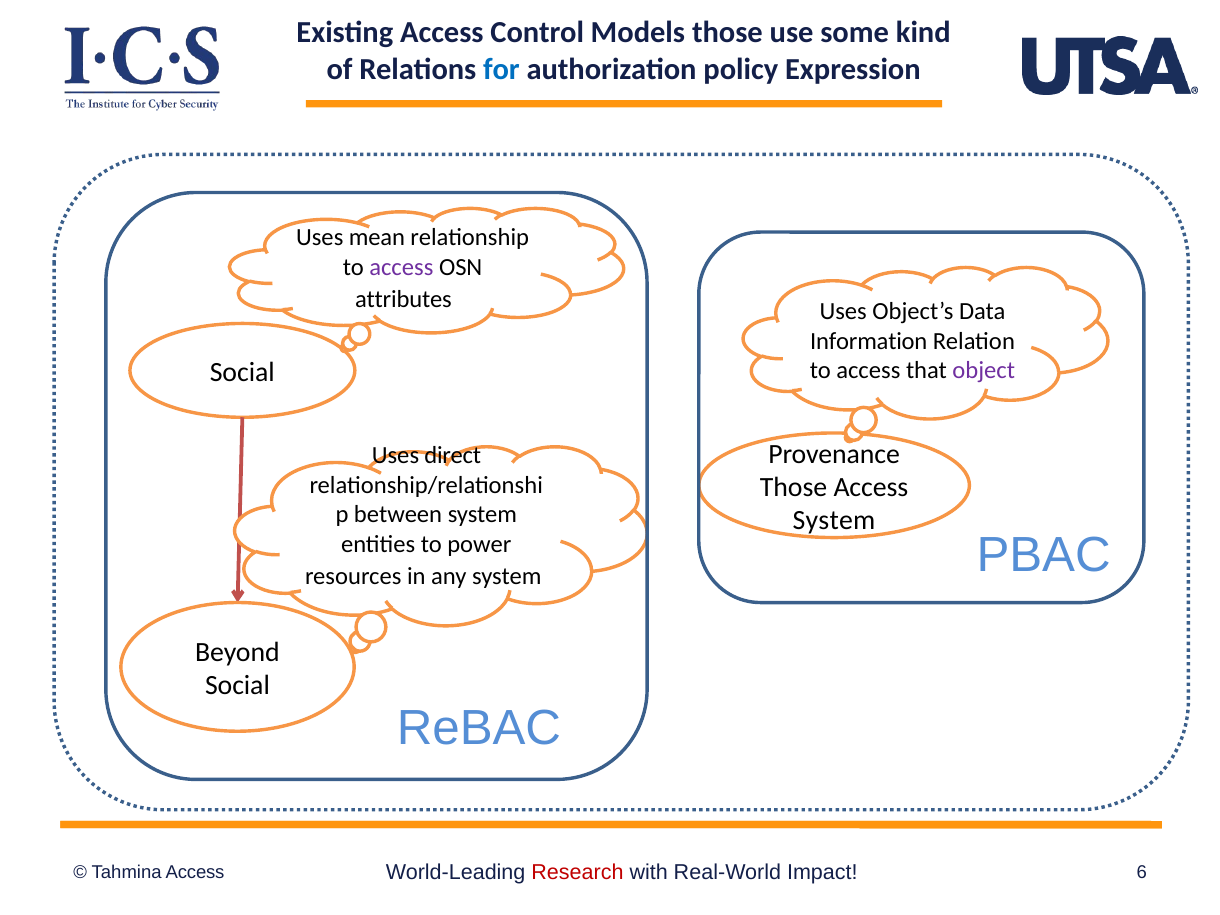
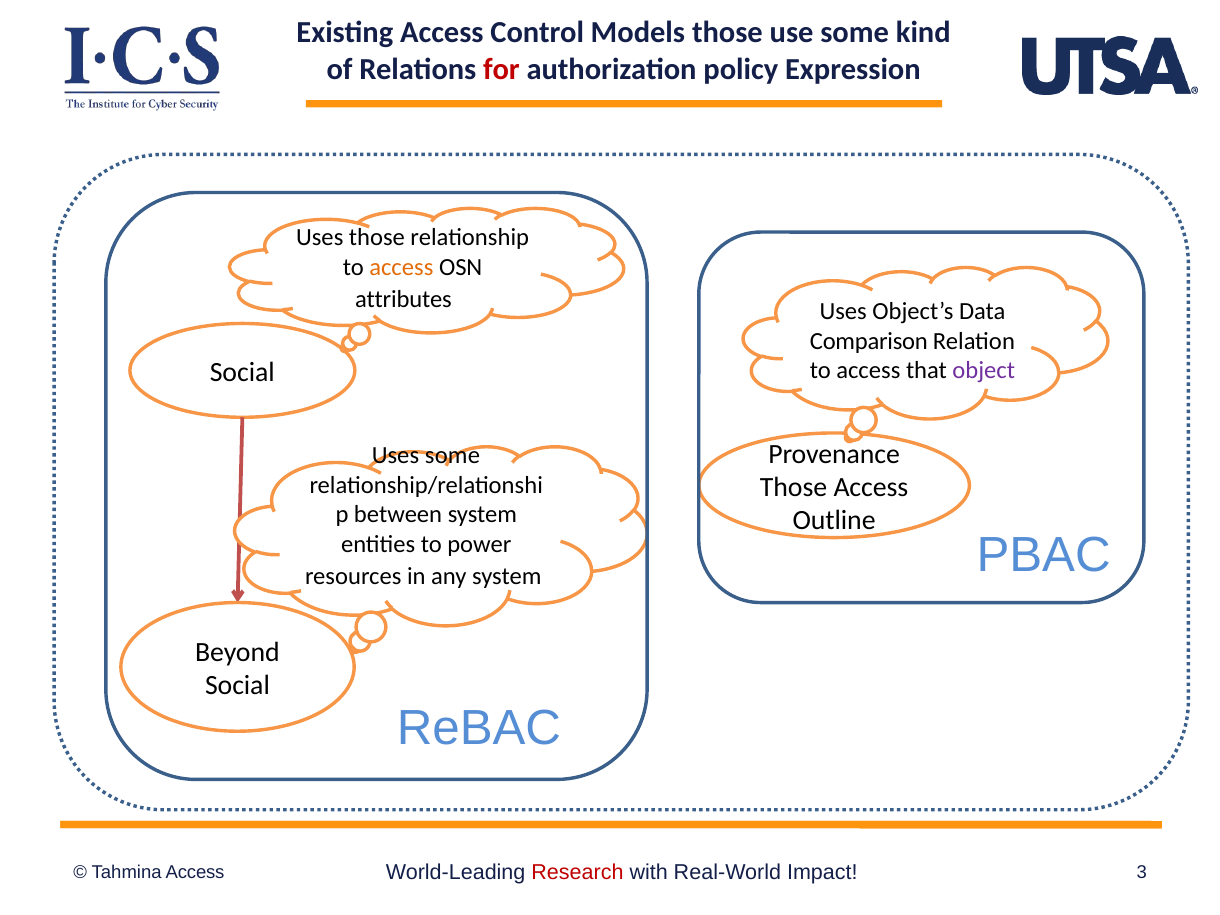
for colour: blue -> red
Uses mean: mean -> those
access at (401, 267) colour: purple -> orange
Information: Information -> Comparison
Uses direct: direct -> some
System at (834, 520): System -> Outline
6: 6 -> 3
